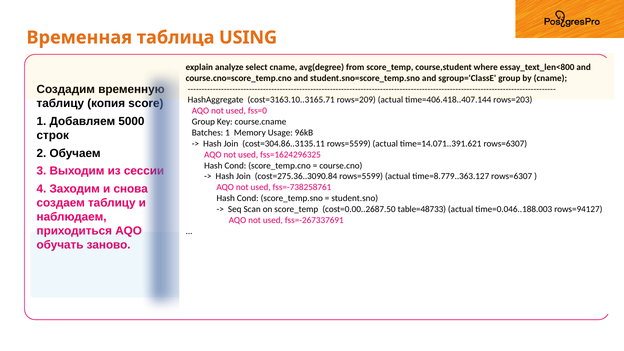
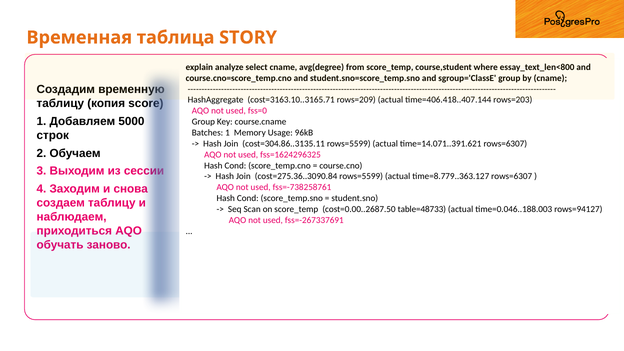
USING: USING -> STORY
